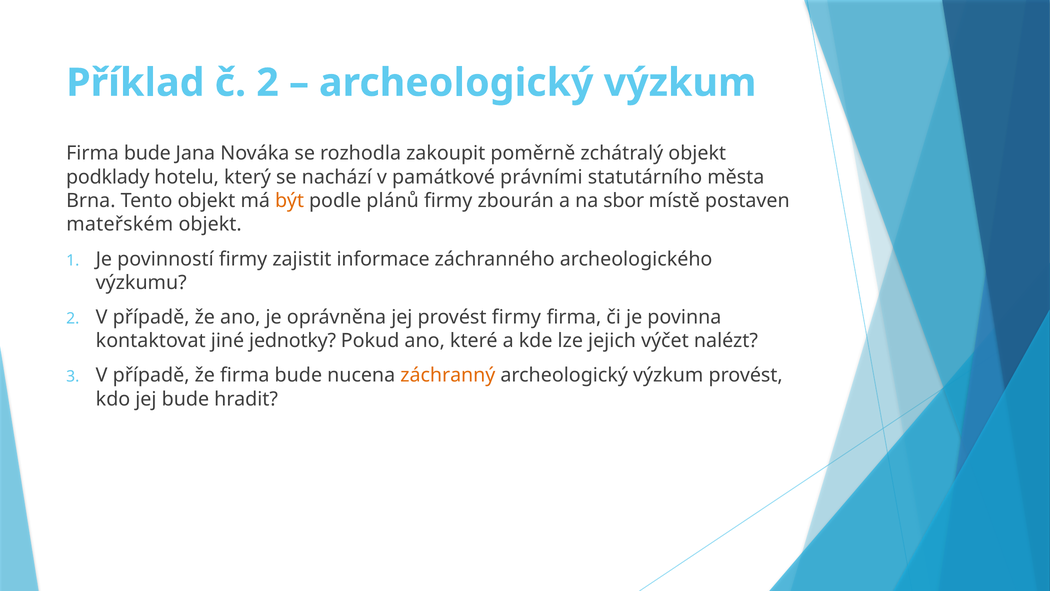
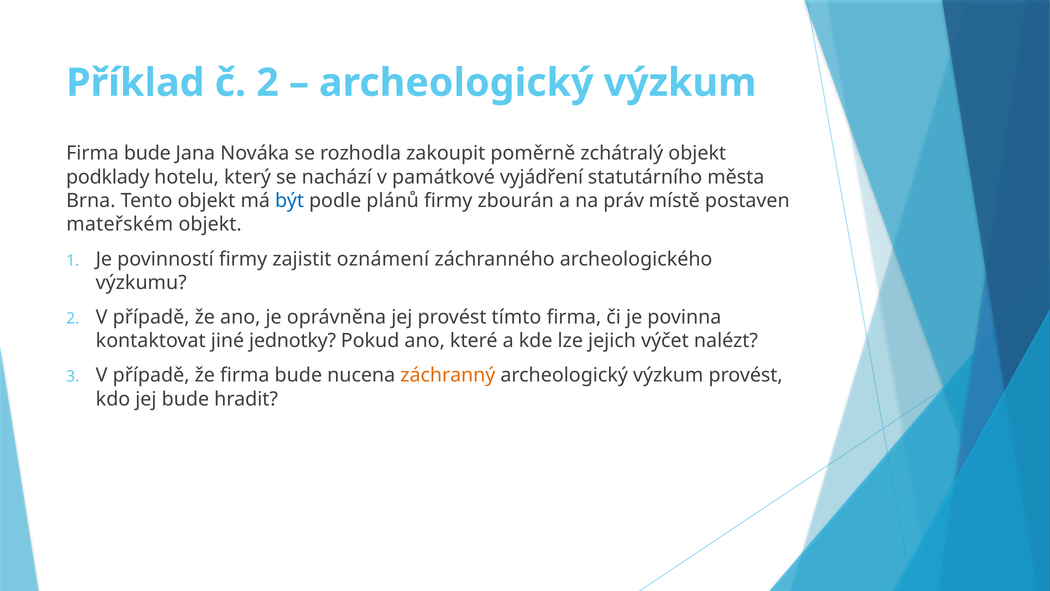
právními: právními -> vyjádření
být colour: orange -> blue
sbor: sbor -> práv
informace: informace -> oznámení
provést firmy: firmy -> tímto
